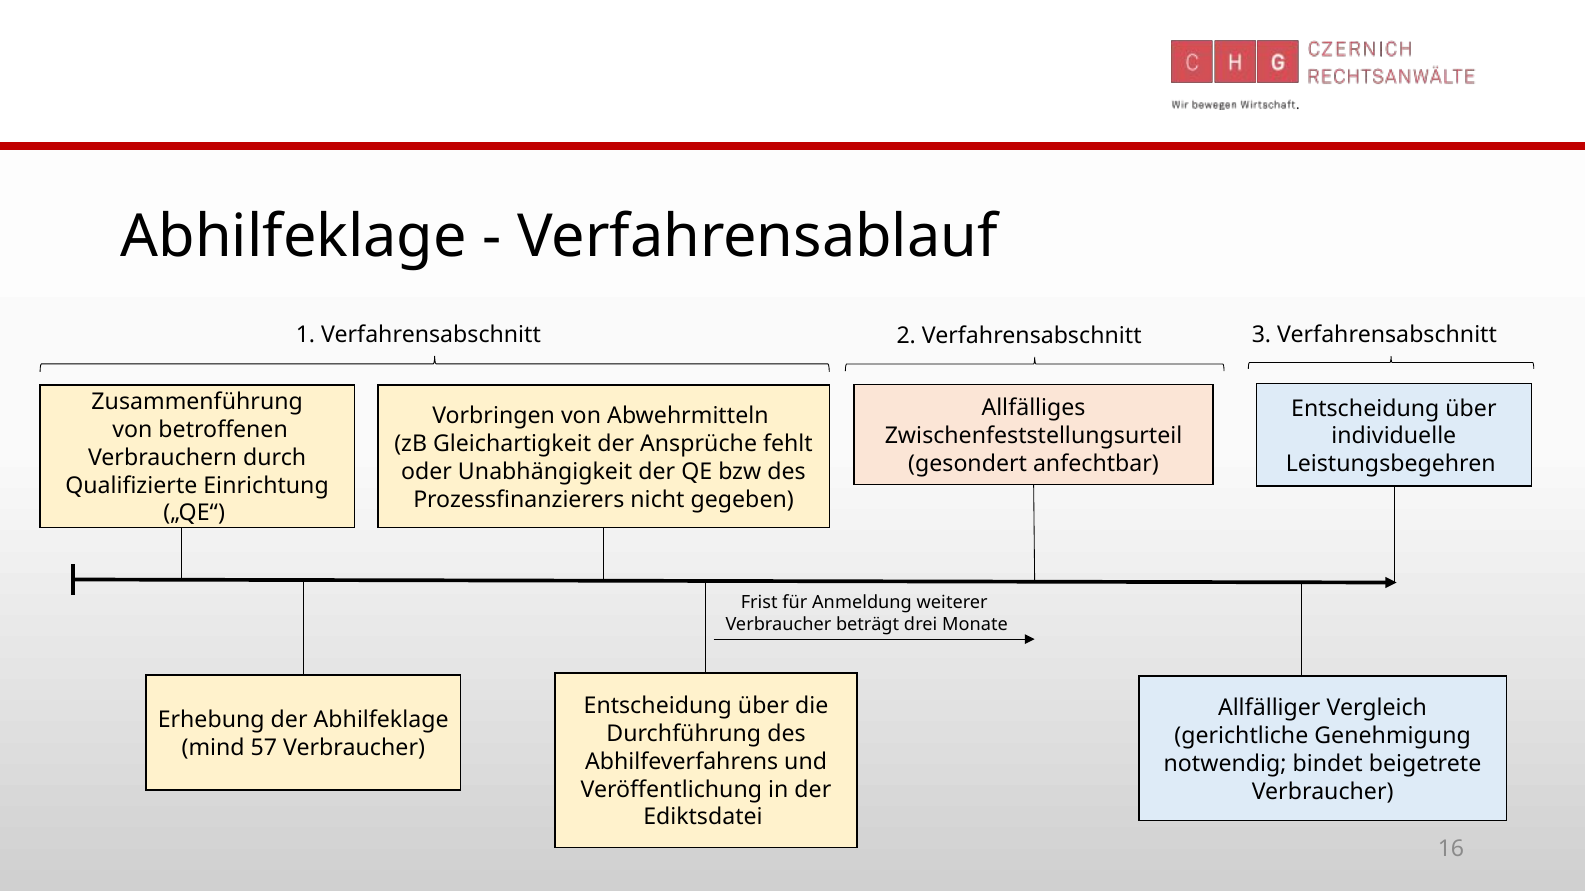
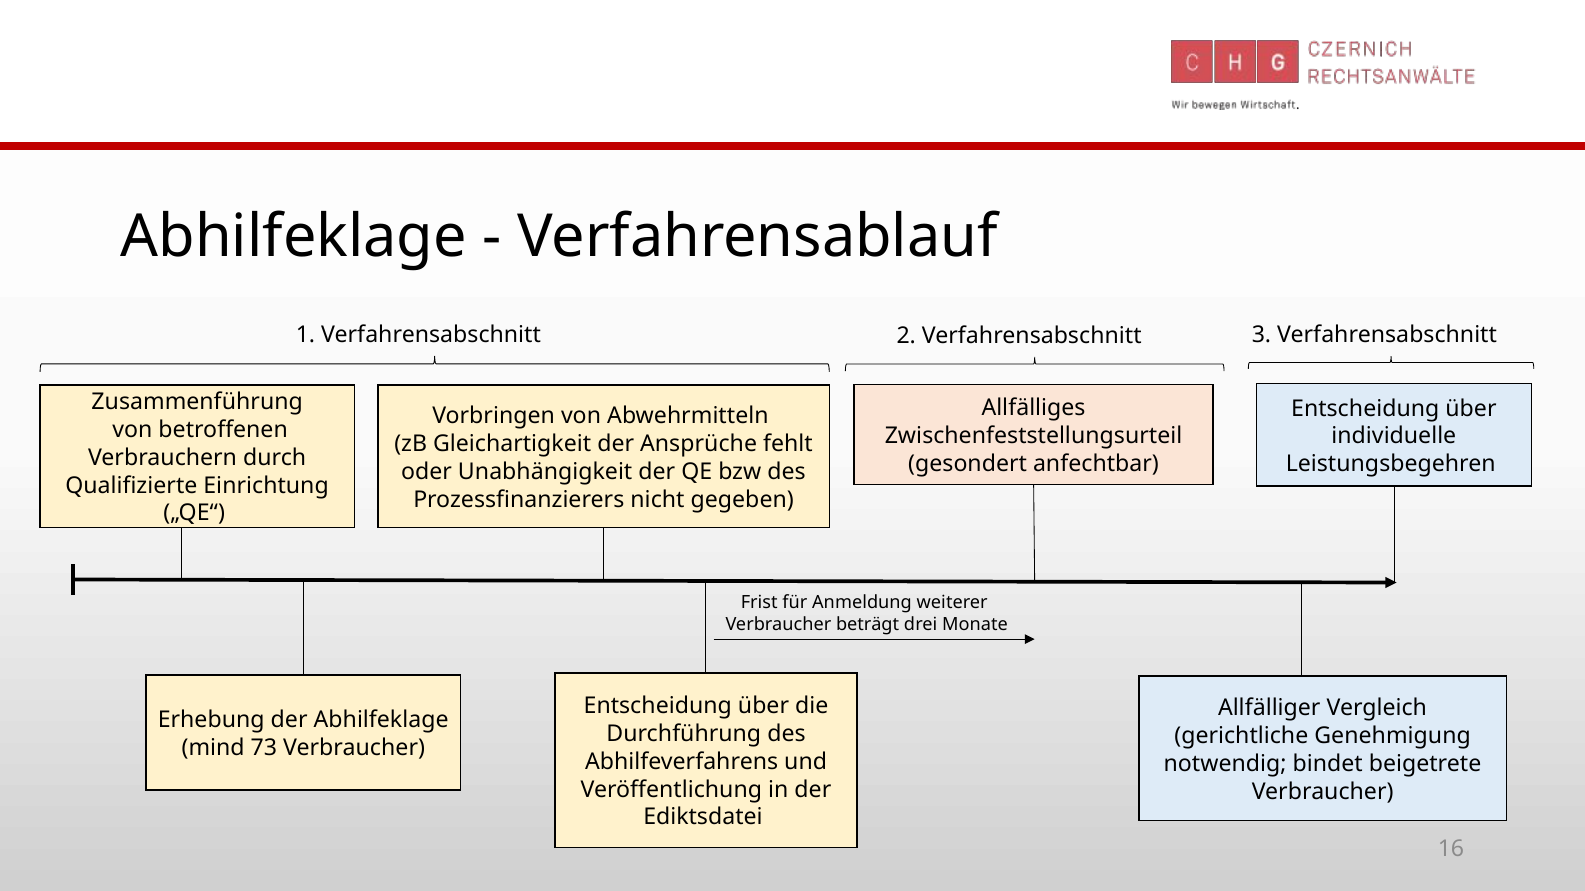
57: 57 -> 73
